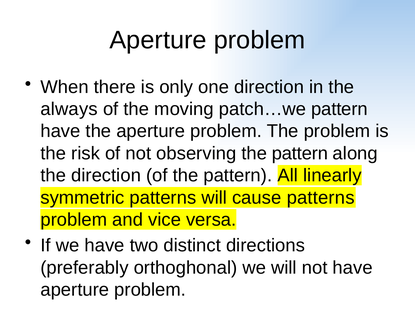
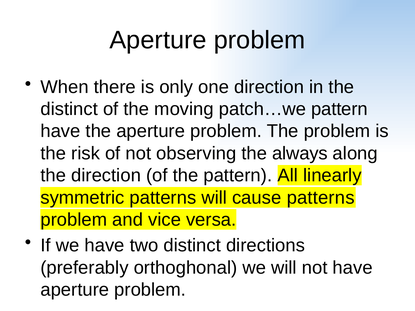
always at (69, 109): always -> distinct
observing the pattern: pattern -> always
